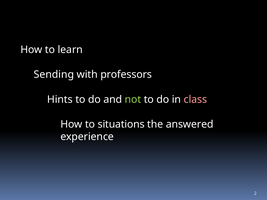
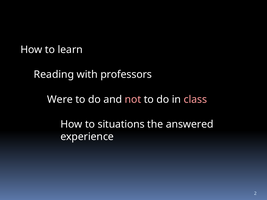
Sending: Sending -> Reading
Hints: Hints -> Were
not colour: light green -> pink
